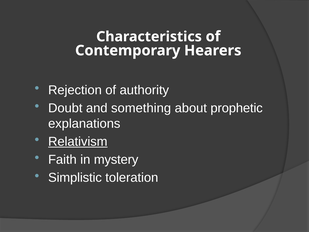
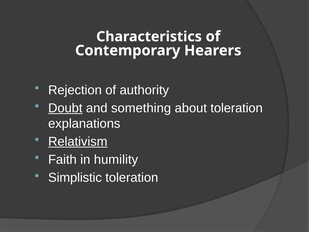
Doubt underline: none -> present
about prophetic: prophetic -> toleration
mystery: mystery -> humility
